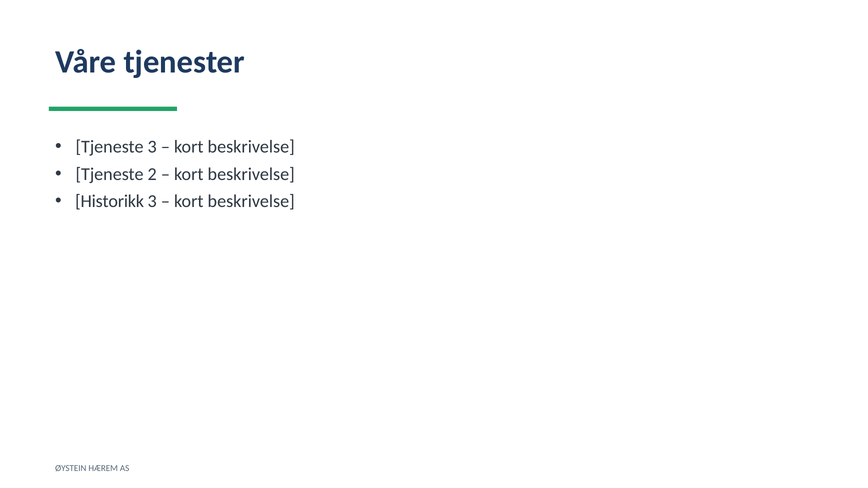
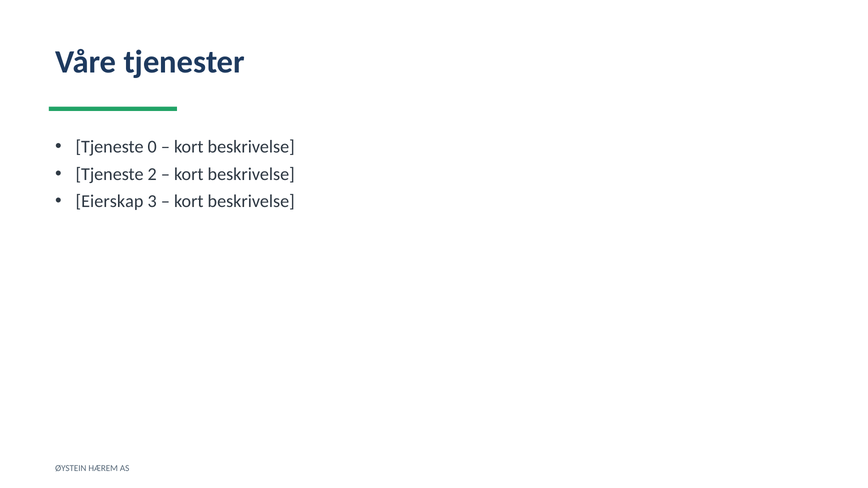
Tjeneste 3: 3 -> 0
Historikk: Historikk -> Eierskap
